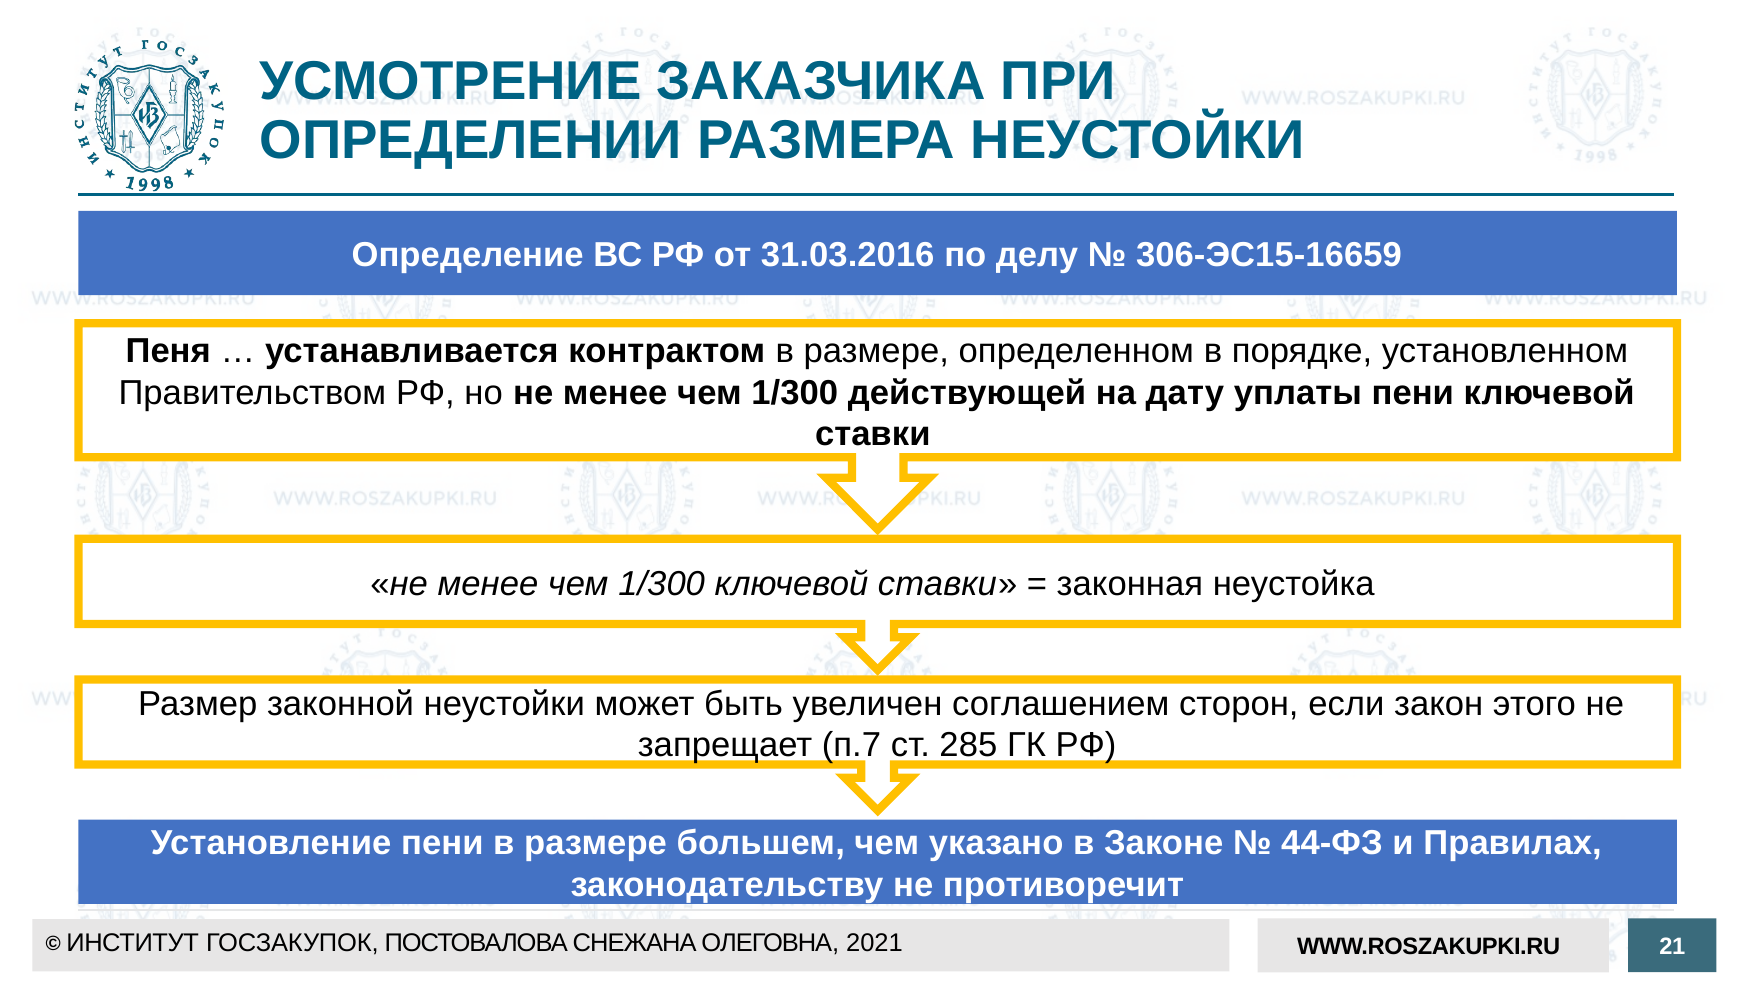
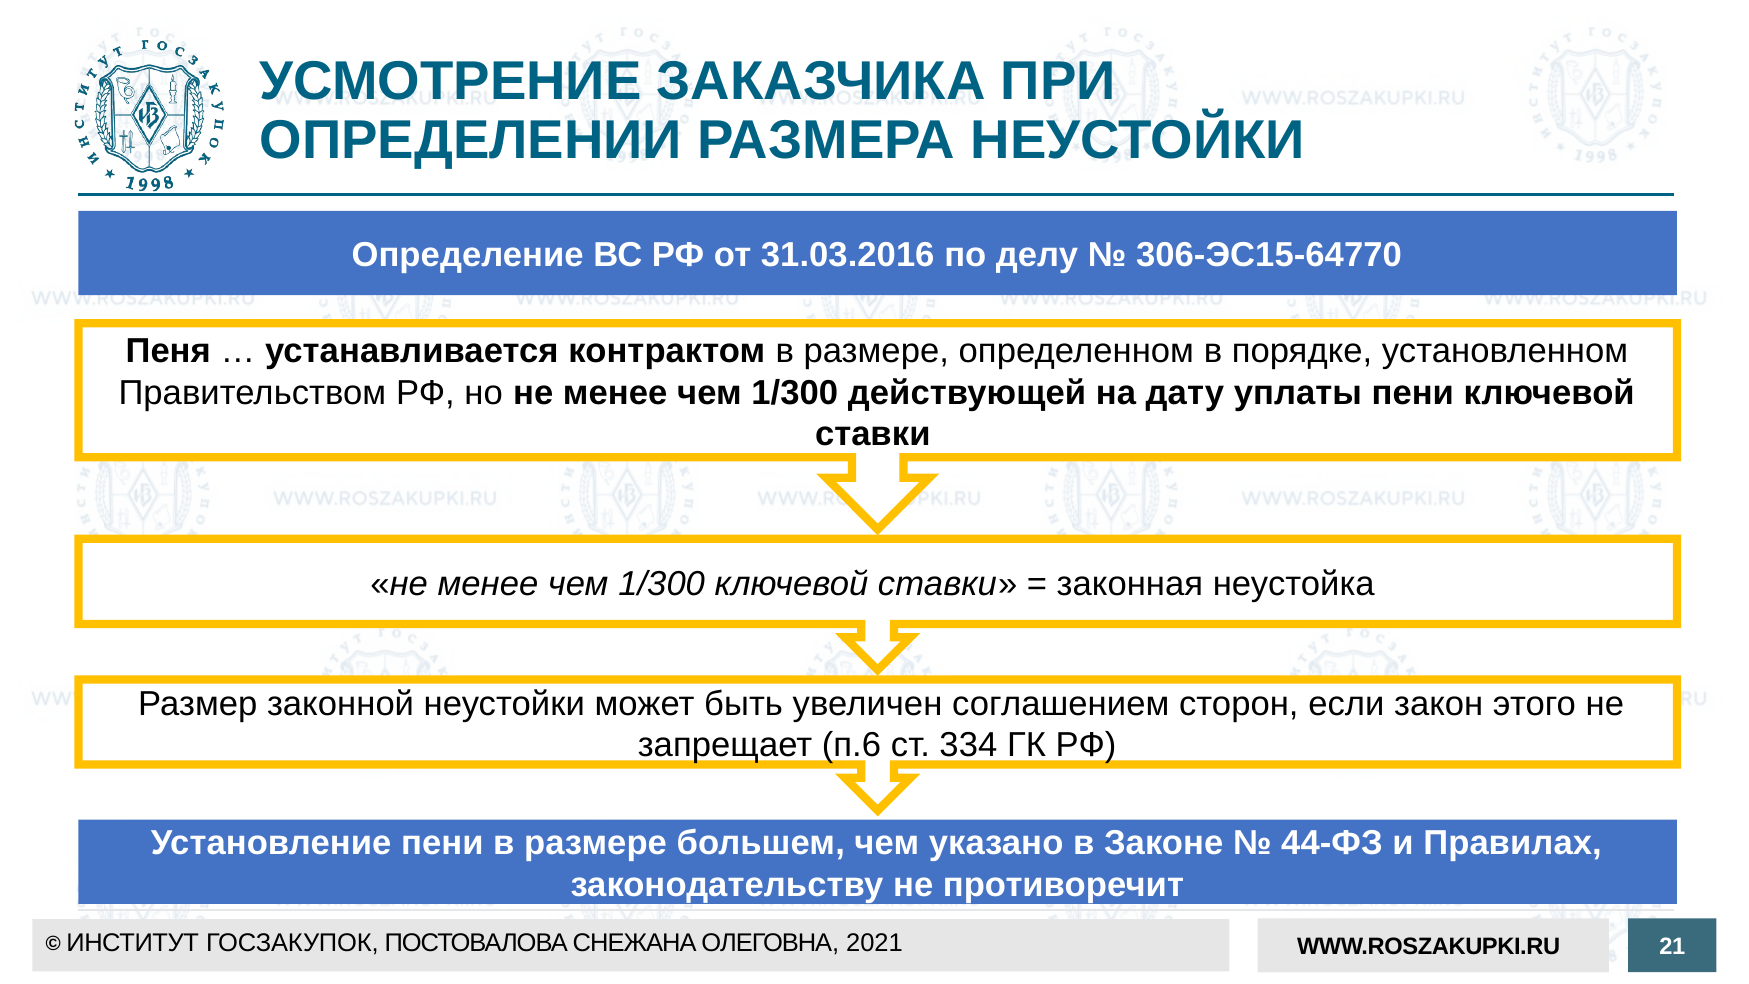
306-ЭС15-16659: 306-ЭС15-16659 -> 306-ЭС15-64770
п.7: п.7 -> п.6
285: 285 -> 334
